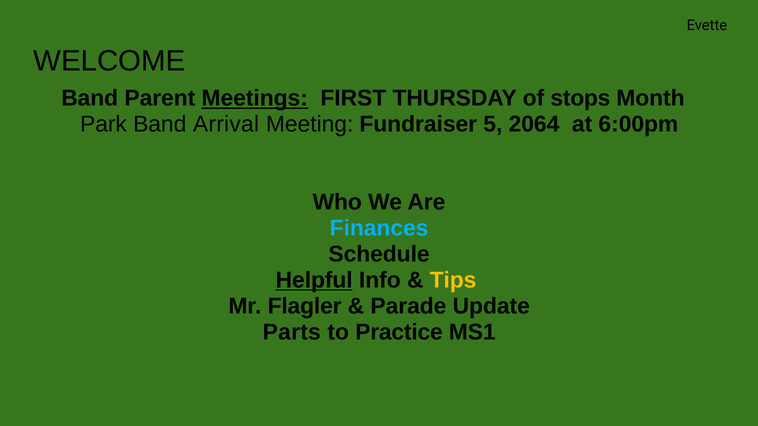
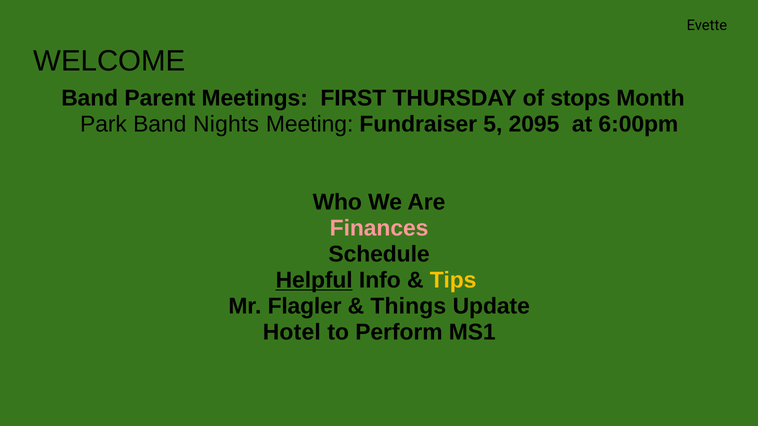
Meetings underline: present -> none
Arrival: Arrival -> Nights
2064: 2064 -> 2095
Finances colour: light blue -> pink
Parade: Parade -> Things
Parts: Parts -> Hotel
Practice: Practice -> Perform
